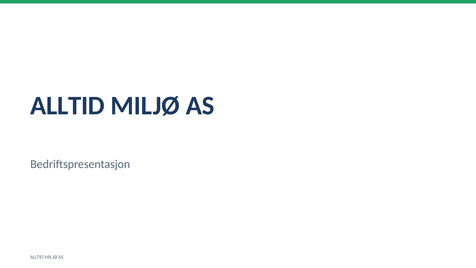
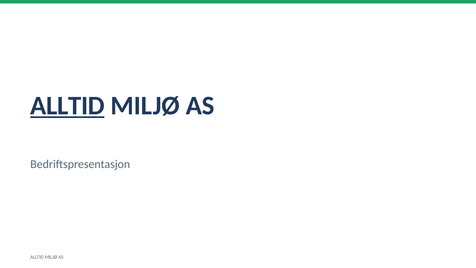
ALLTID at (67, 106) underline: none -> present
